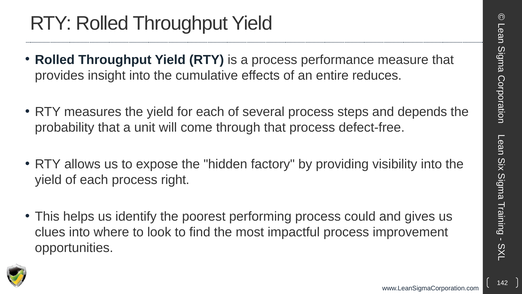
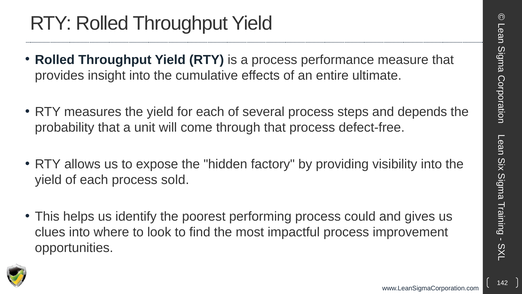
reduces: reduces -> ultimate
right: right -> sold
